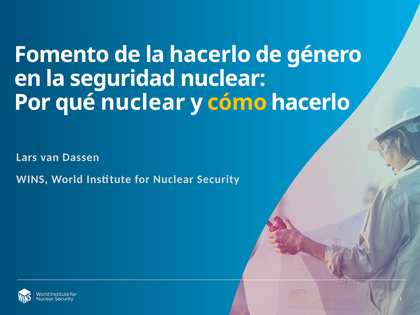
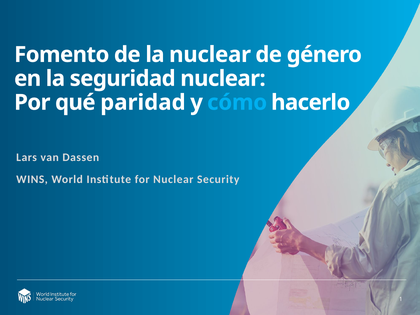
la hacerlo: hacerlo -> nuclear
qué nuclear: nuclear -> paridad
cómo colour: yellow -> light blue
